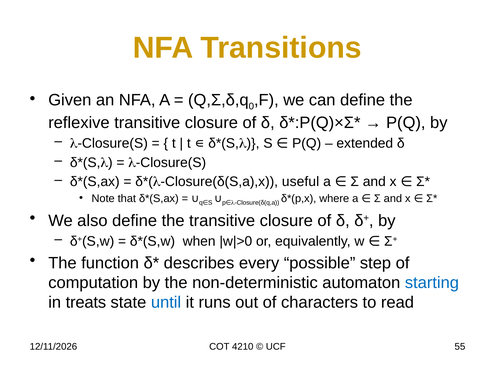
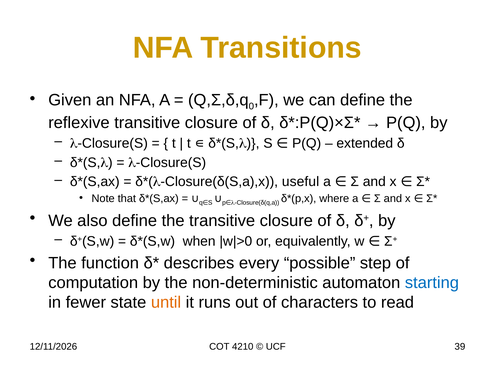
treats: treats -> fewer
until colour: blue -> orange
55: 55 -> 39
